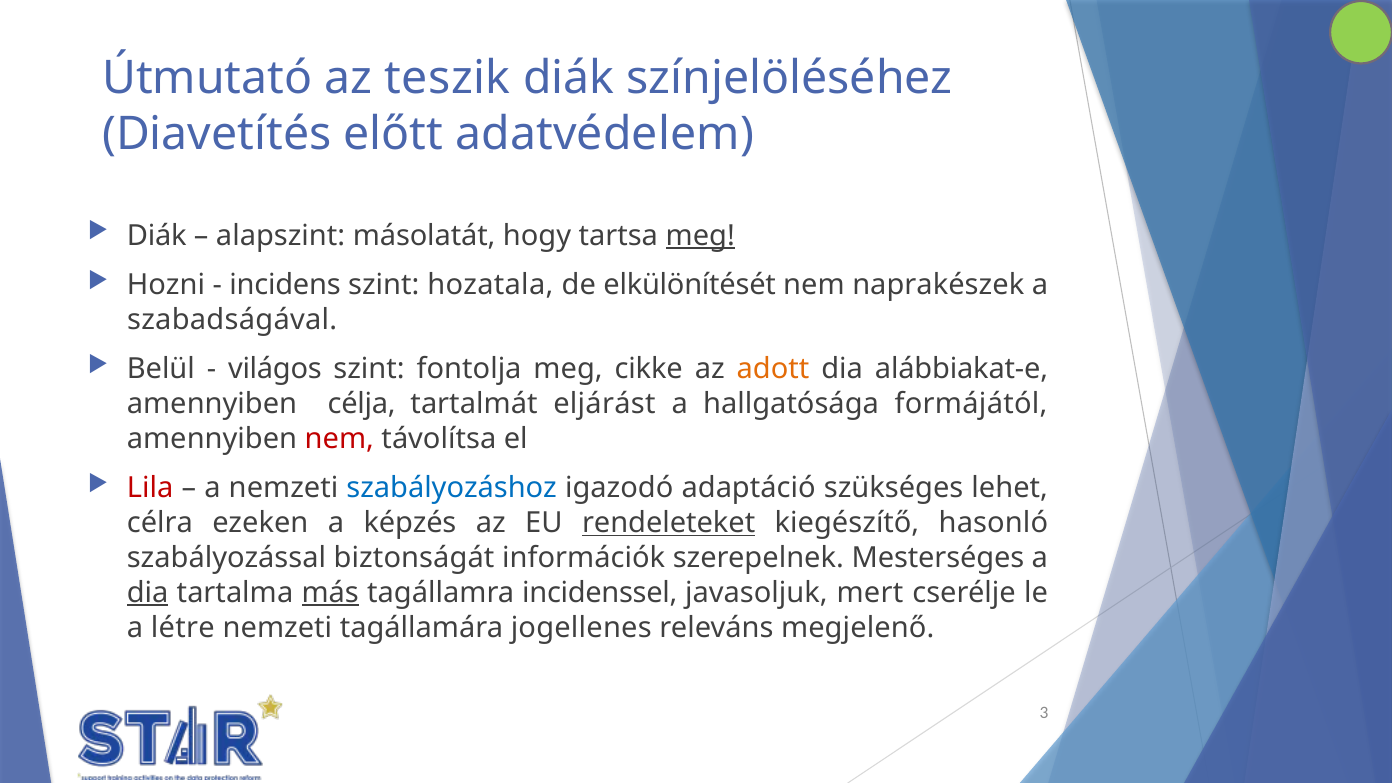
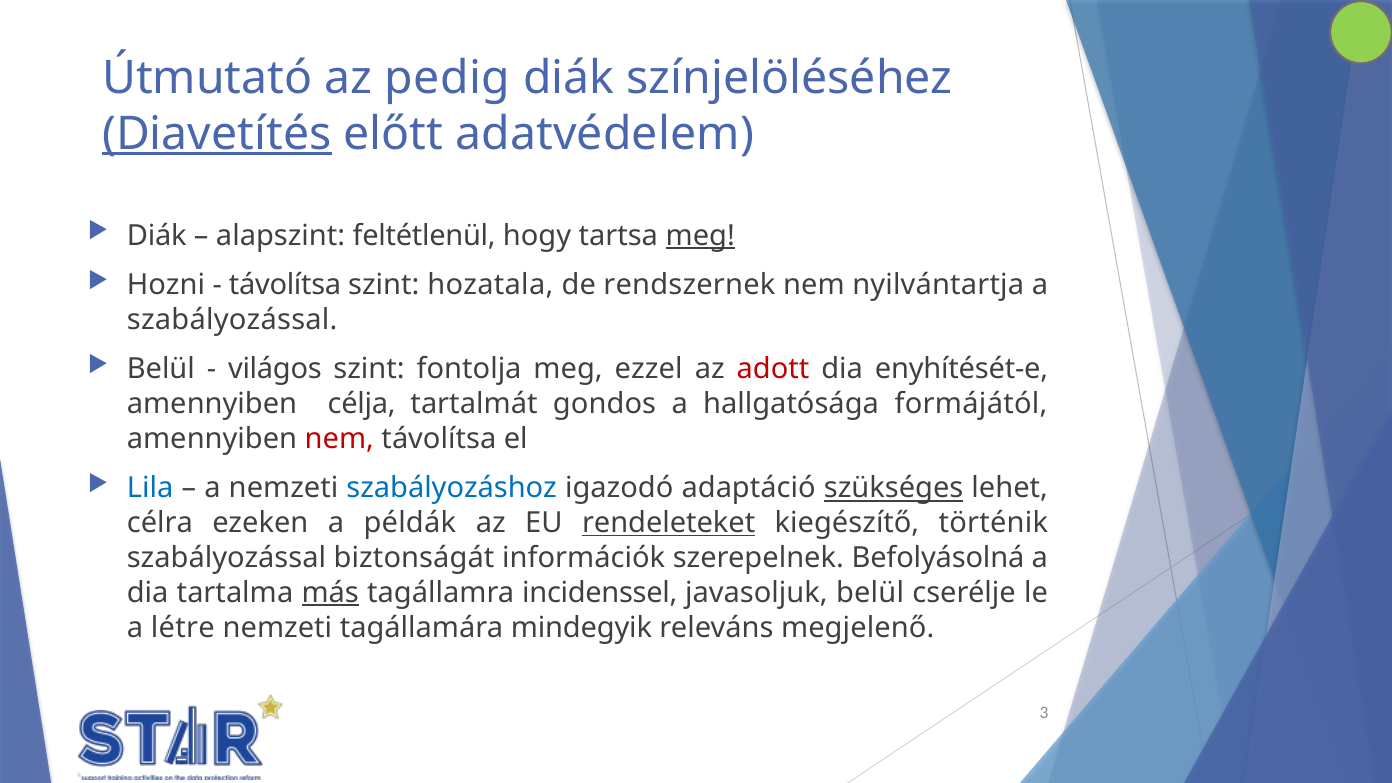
teszik: teszik -> pedig
Diavetítés underline: none -> present
másolatát: másolatát -> feltétlenül
incidens at (285, 285): incidens -> távolítsa
elkülönítését: elkülönítését -> rendszernek
naprakészek: naprakészek -> nyilvántartja
szabadságával at (232, 320): szabadságával -> szabályozással
cikke: cikke -> ezzel
adott colour: orange -> red
alábbiakat-e: alábbiakat-e -> enyhítését-e
eljárást: eljárást -> gondos
Lila colour: red -> blue
szükséges underline: none -> present
képzés: képzés -> példák
hasonló: hasonló -> történik
Mesterséges: Mesterséges -> Befolyásolná
dia at (148, 593) underline: present -> none
javasoljuk mert: mert -> belül
jogellenes: jogellenes -> mindegyik
